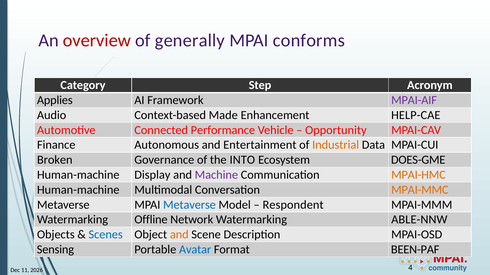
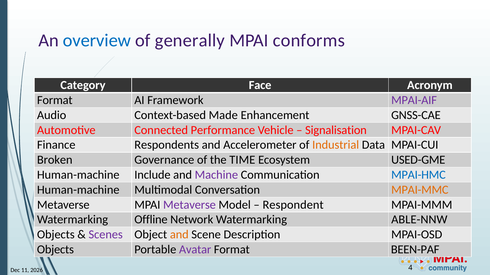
overview colour: red -> blue
Step: Step -> Face
Applies at (55, 100): Applies -> Format
HELP-CAE: HELP-CAE -> GNSS-CAE
Opportunity: Opportunity -> Signalisation
Autonomous: Autonomous -> Respondents
Entertainment: Entertainment -> Accelerometer
INTO: INTO -> TIME
DOES-GME: DOES-GME -> USED-GME
Display: Display -> Include
MPAI-HMC colour: orange -> blue
Metaverse at (189, 205) colour: blue -> purple
Scenes colour: blue -> purple
Sensing at (55, 250): Sensing -> Objects
Avatar colour: blue -> purple
